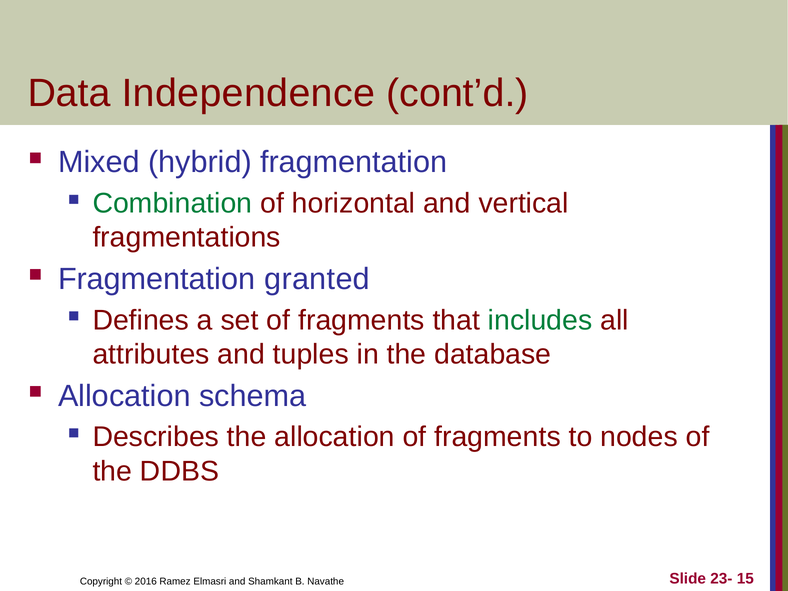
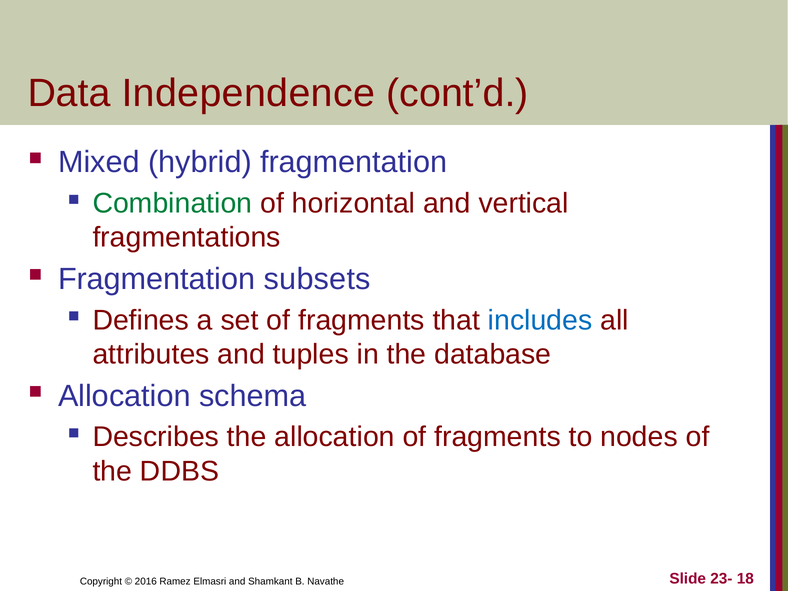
granted: granted -> subsets
includes colour: green -> blue
15: 15 -> 18
